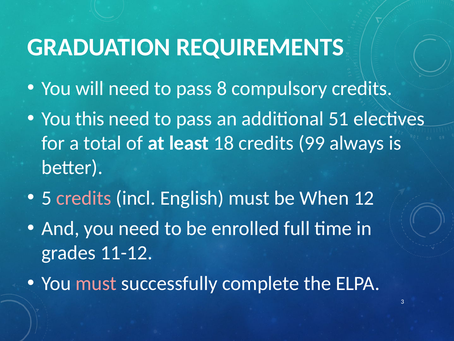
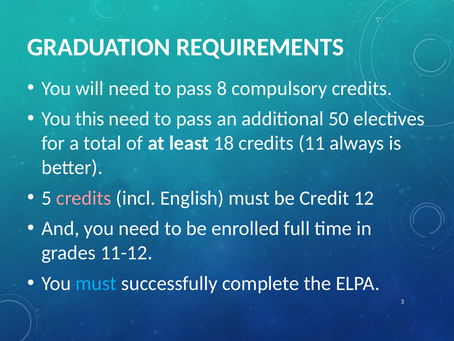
51: 51 -> 50
99: 99 -> 11
When: When -> Credit
must at (96, 283) colour: pink -> light blue
